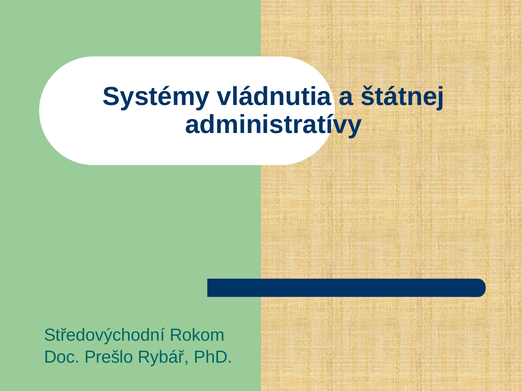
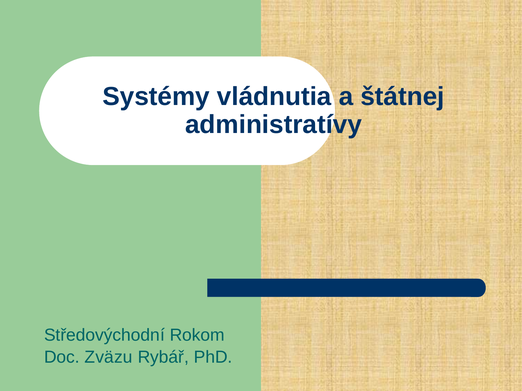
Prešlo: Prešlo -> Zväzu
